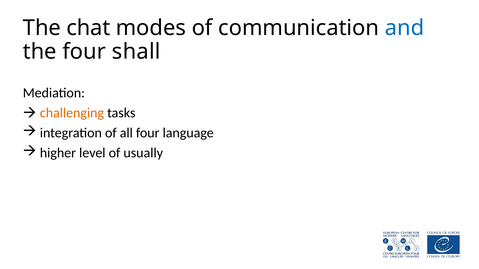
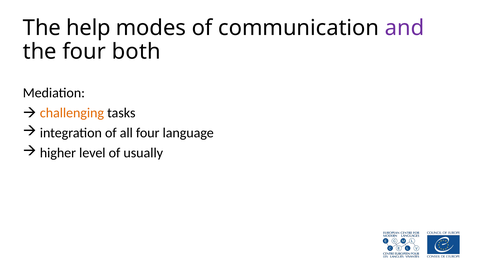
chat: chat -> help
and colour: blue -> purple
shall: shall -> both
